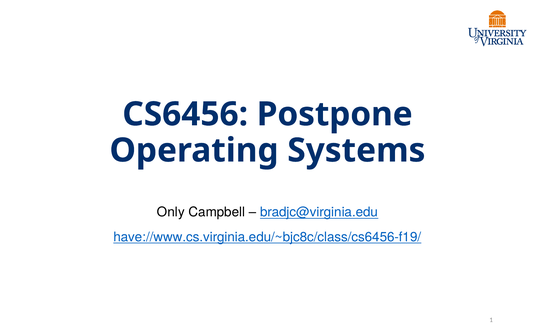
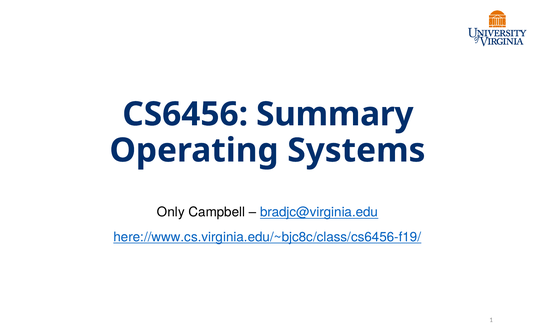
Postpone: Postpone -> Summary
have://www.cs.virginia.edu/~bjc8c/class/cs6456-f19/: have://www.cs.virginia.edu/~bjc8c/class/cs6456-f19/ -> here://www.cs.virginia.edu/~bjc8c/class/cs6456-f19/
